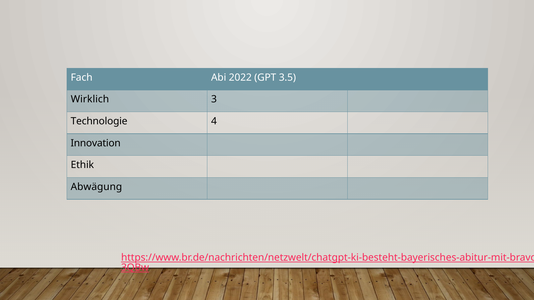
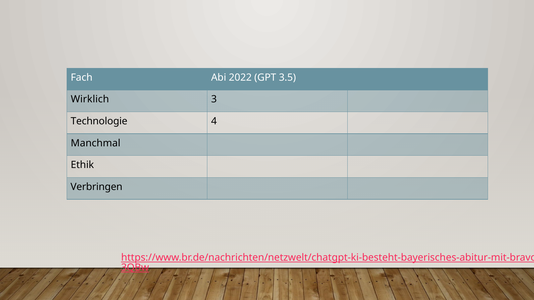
Innovation: Innovation -> Manchmal
Abwägung: Abwägung -> Verbringen
